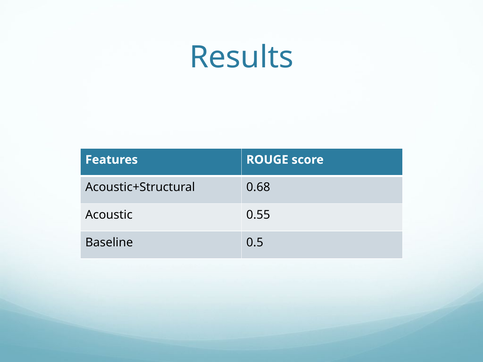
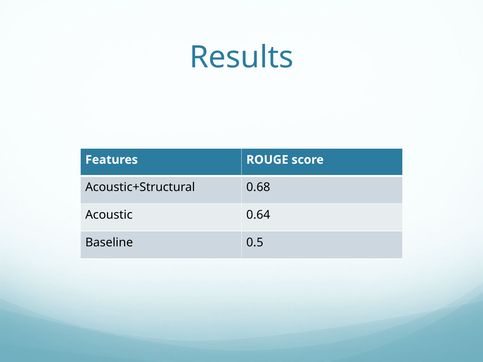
0.55: 0.55 -> 0.64
